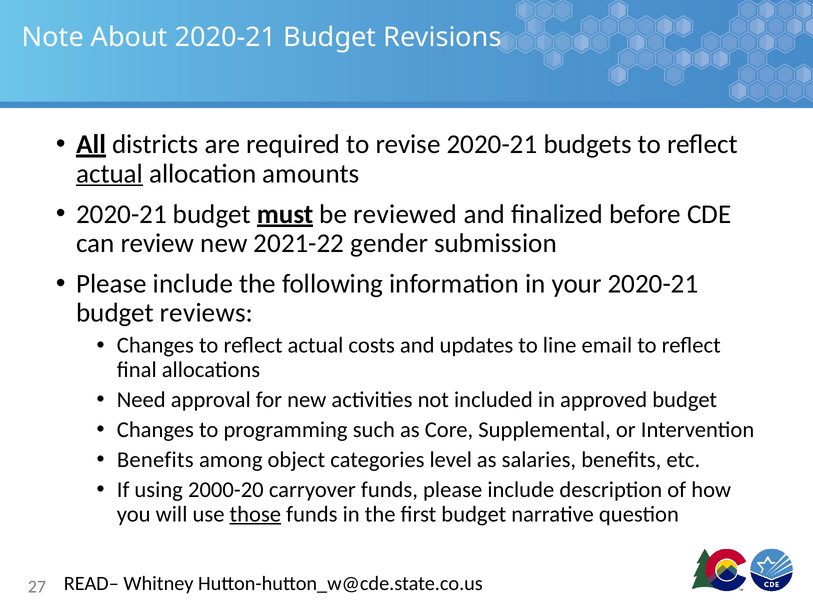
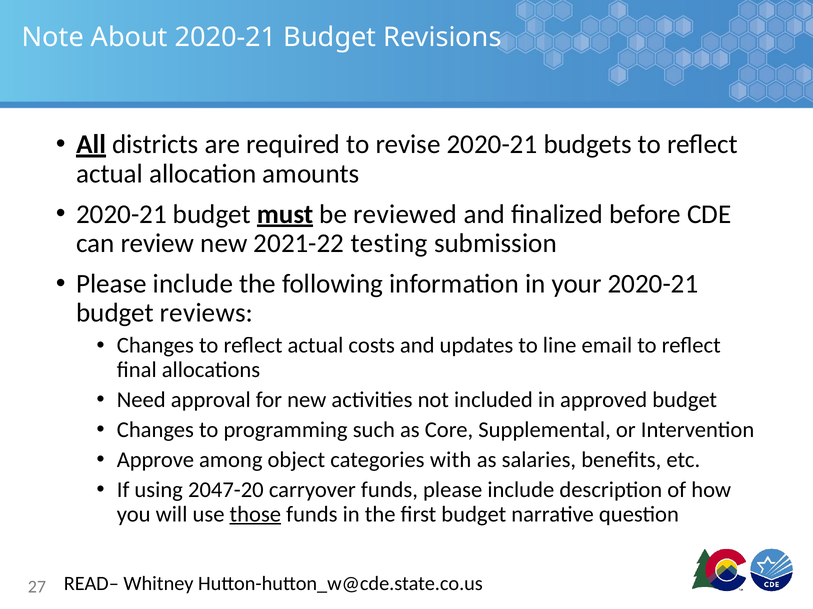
actual at (110, 174) underline: present -> none
gender: gender -> testing
Benefits at (155, 460): Benefits -> Approve
level: level -> with
2000-20: 2000-20 -> 2047-20
